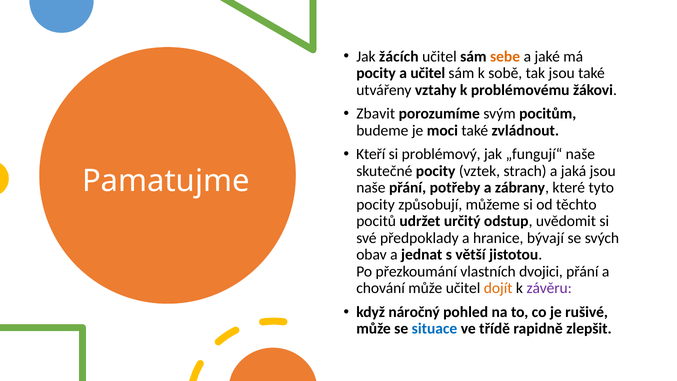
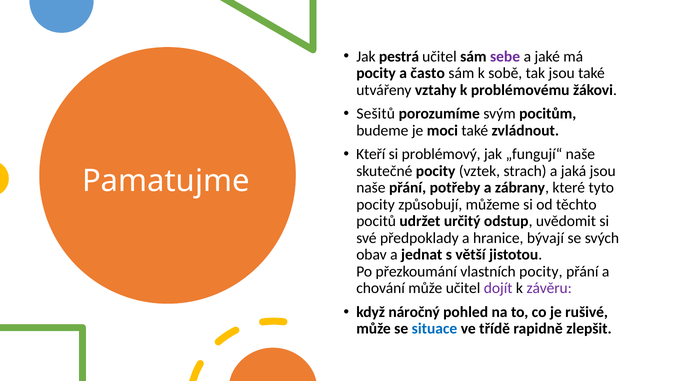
žácích: žácích -> pestrá
sebe colour: orange -> purple
a učitel: učitel -> často
Zbavit: Zbavit -> Sešitů
vlastních dvojici: dvojici -> pocity
dojít colour: orange -> purple
